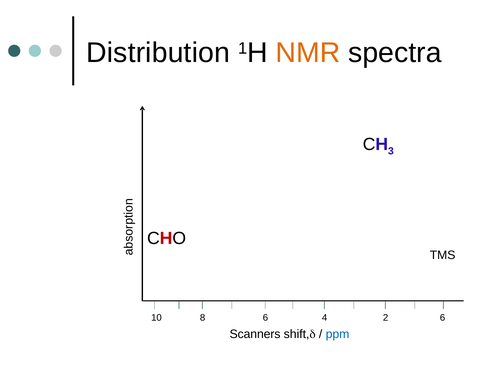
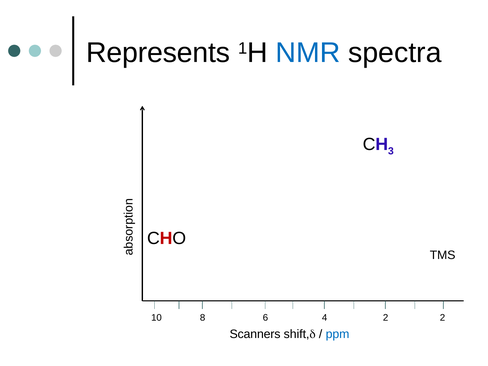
Distribution: Distribution -> Represents
NMR colour: orange -> blue
10 6: 6 -> 2
